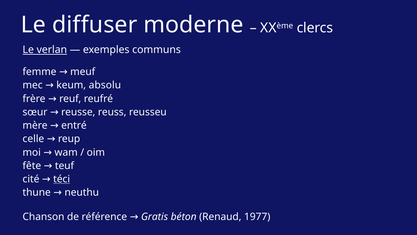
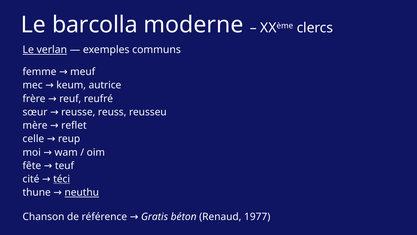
diffuser: diffuser -> barcolla
absolu: absolu -> autrice
entré: entré -> reflet
neuthu underline: none -> present
